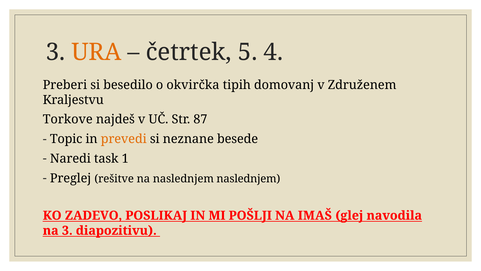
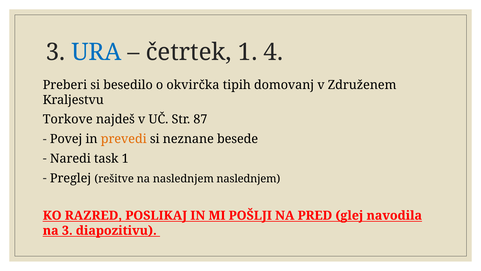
URA colour: orange -> blue
četrtek 5: 5 -> 1
Topic: Topic -> Povej
ZADEVO: ZADEVO -> RAZRED
IMAŠ: IMAŠ -> PRED
